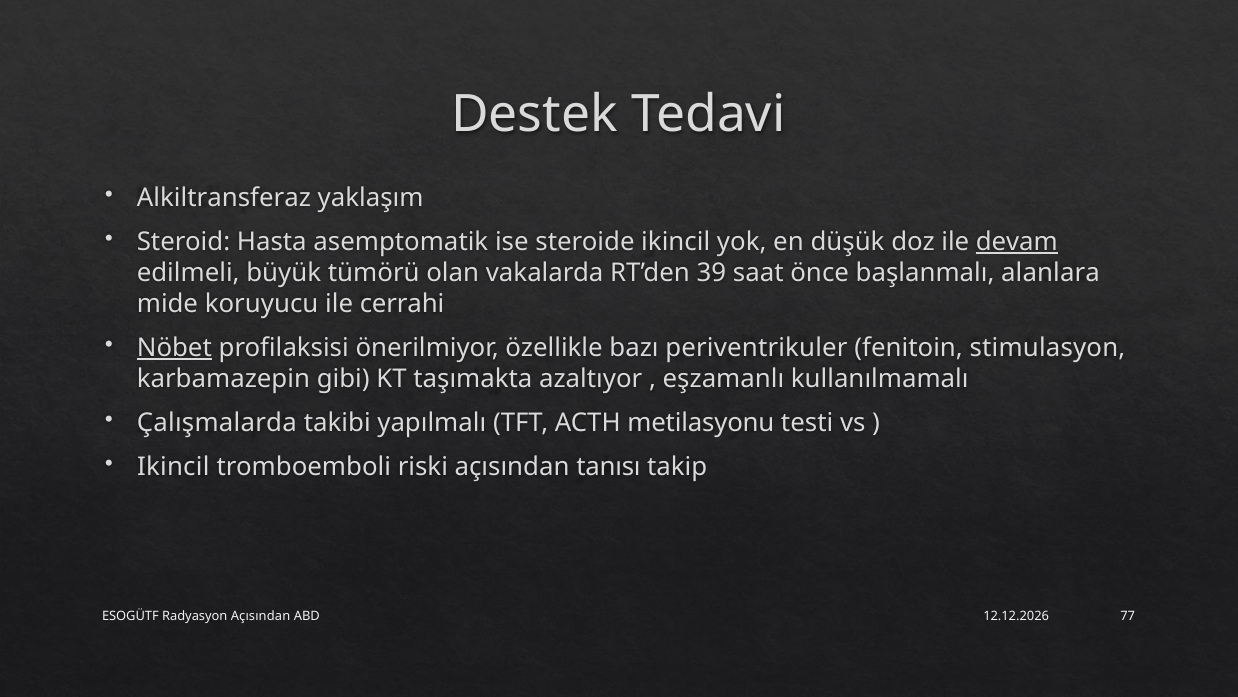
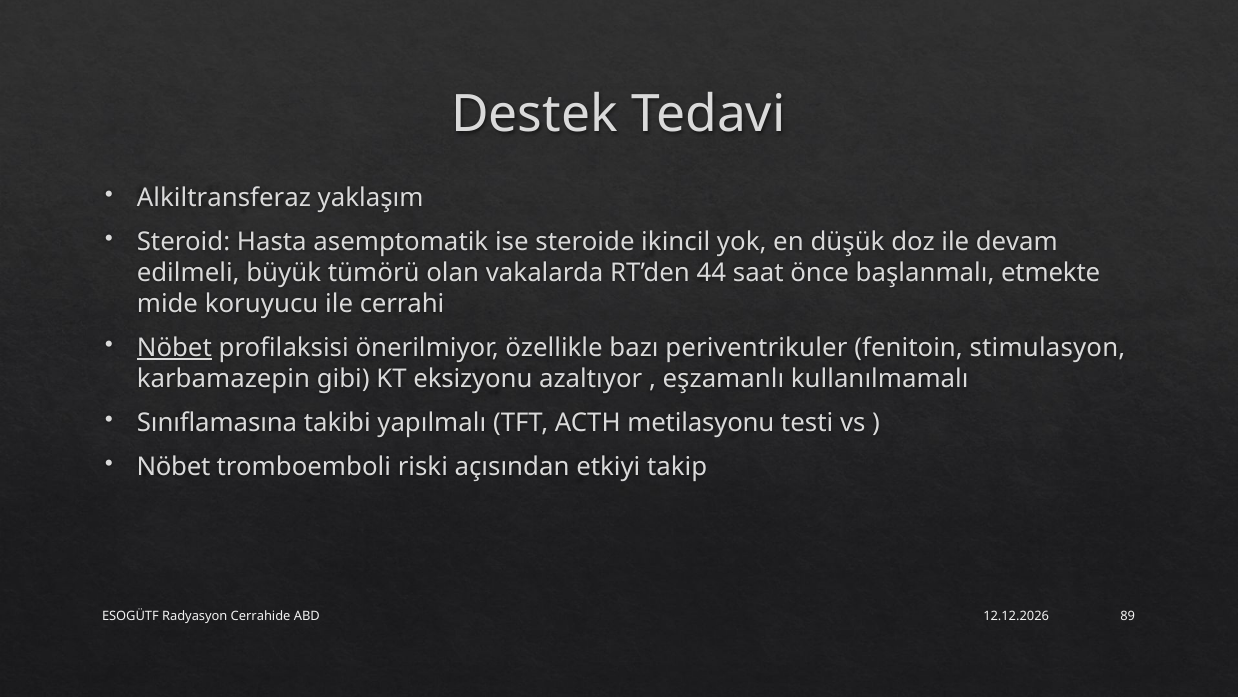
devam underline: present -> none
39: 39 -> 44
alanlara: alanlara -> etmekte
taşımakta: taşımakta -> eksizyonu
Çalışmalarda: Çalışmalarda -> Sınıflamasına
Ikincil at (173, 466): Ikincil -> Nöbet
tanısı: tanısı -> etkiyi
Radyasyon Açısından: Açısından -> Cerrahide
77: 77 -> 89
